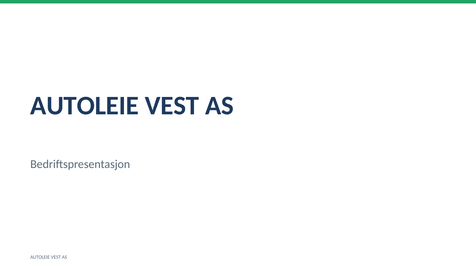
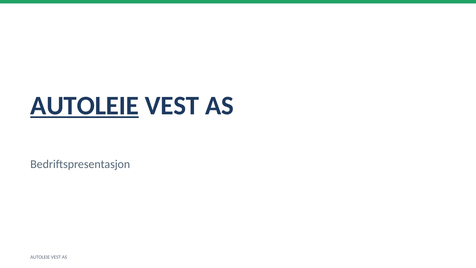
AUTOLEIE at (85, 106) underline: none -> present
